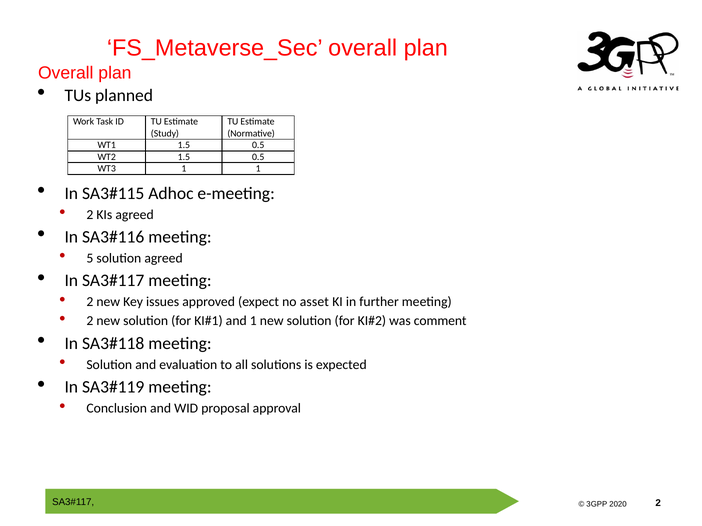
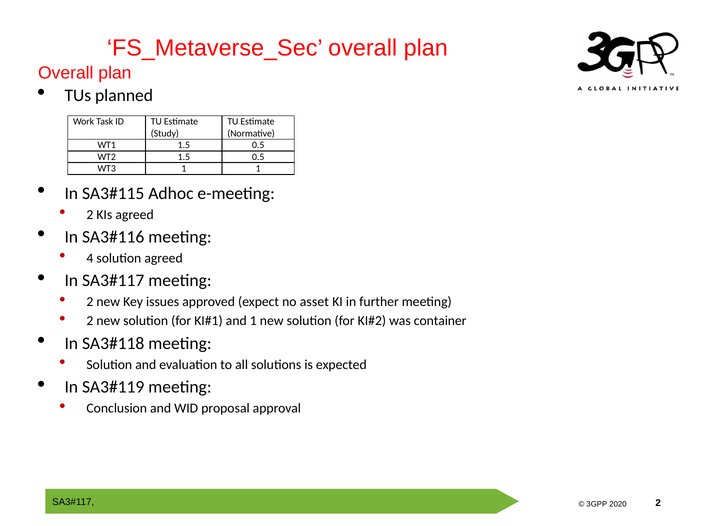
5: 5 -> 4
comment: comment -> container
